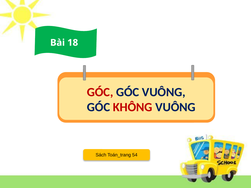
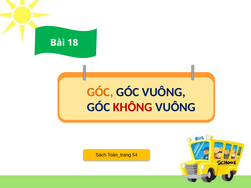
GÓC at (100, 92) colour: red -> orange
